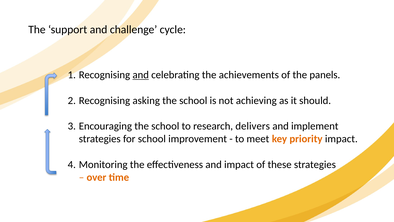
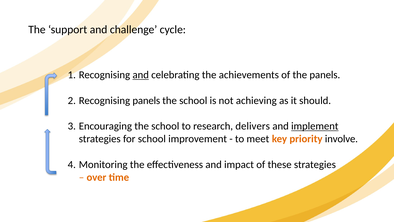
Recognising asking: asking -> panels
implement underline: none -> present
priority impact: impact -> involve
